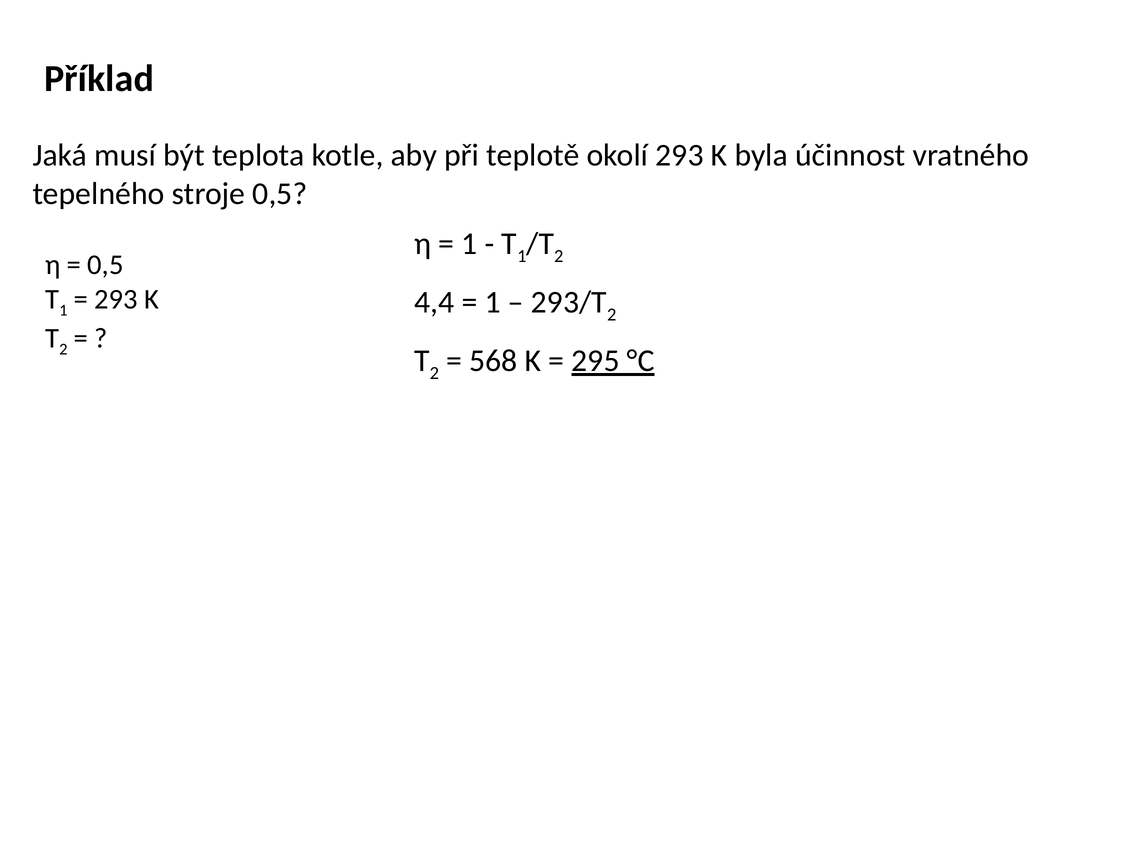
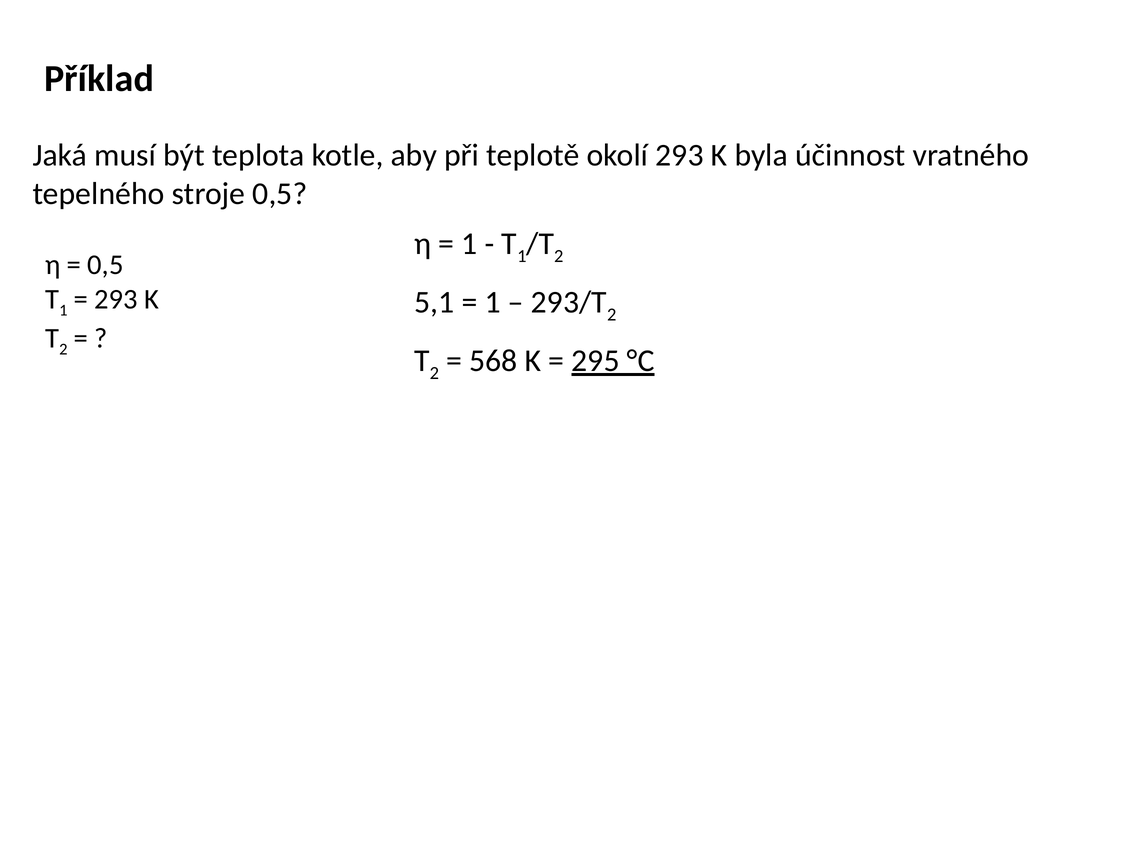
4,4: 4,4 -> 5,1
